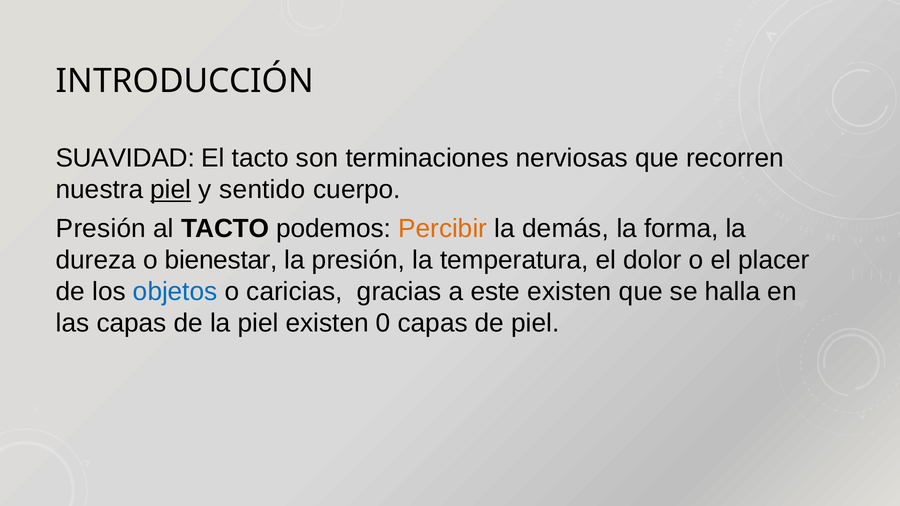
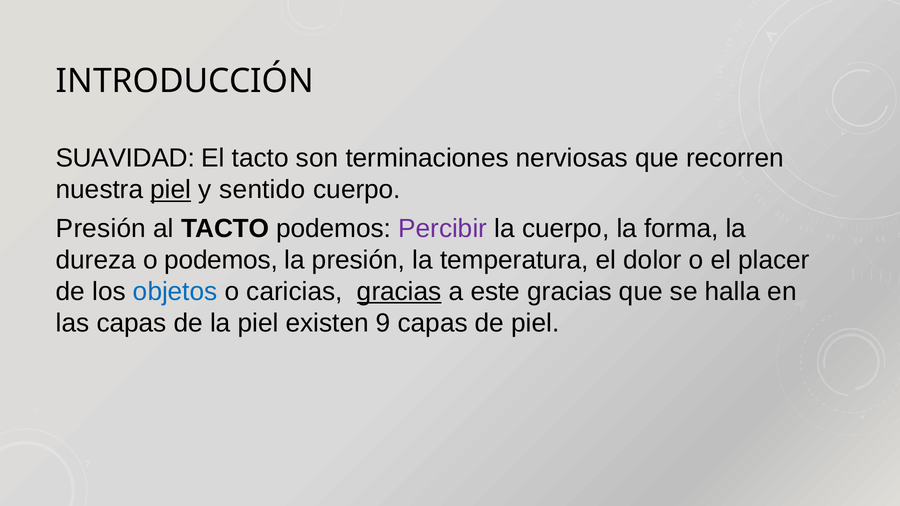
Percibir colour: orange -> purple
la demás: demás -> cuerpo
o bienestar: bienestar -> podemos
gracias at (399, 292) underline: none -> present
este existen: existen -> gracias
0: 0 -> 9
